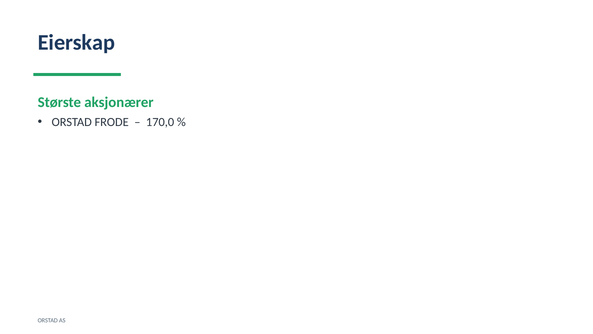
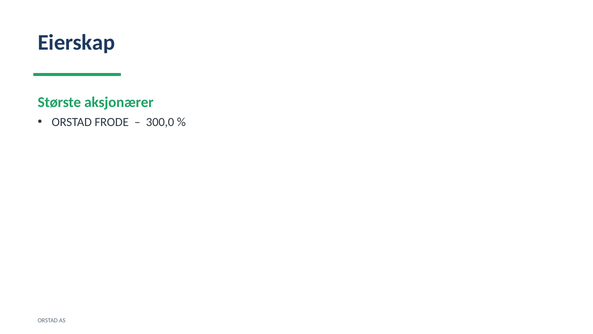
170,0: 170,0 -> 300,0
